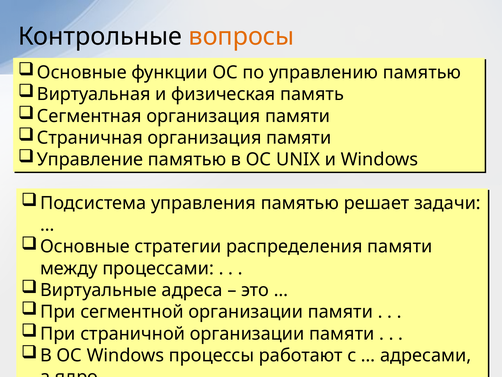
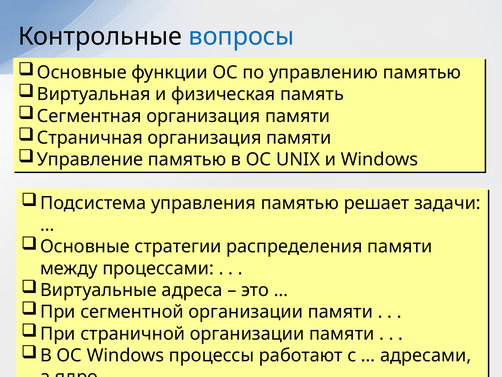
вопросы colour: orange -> blue
